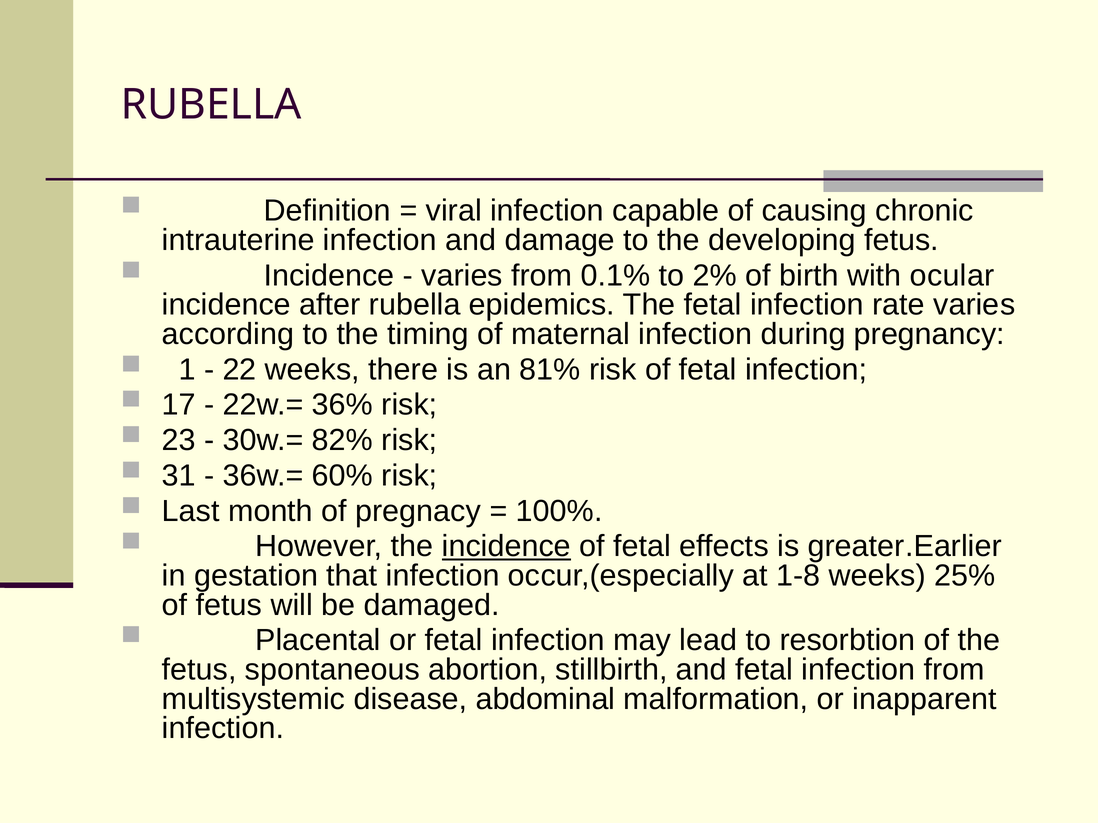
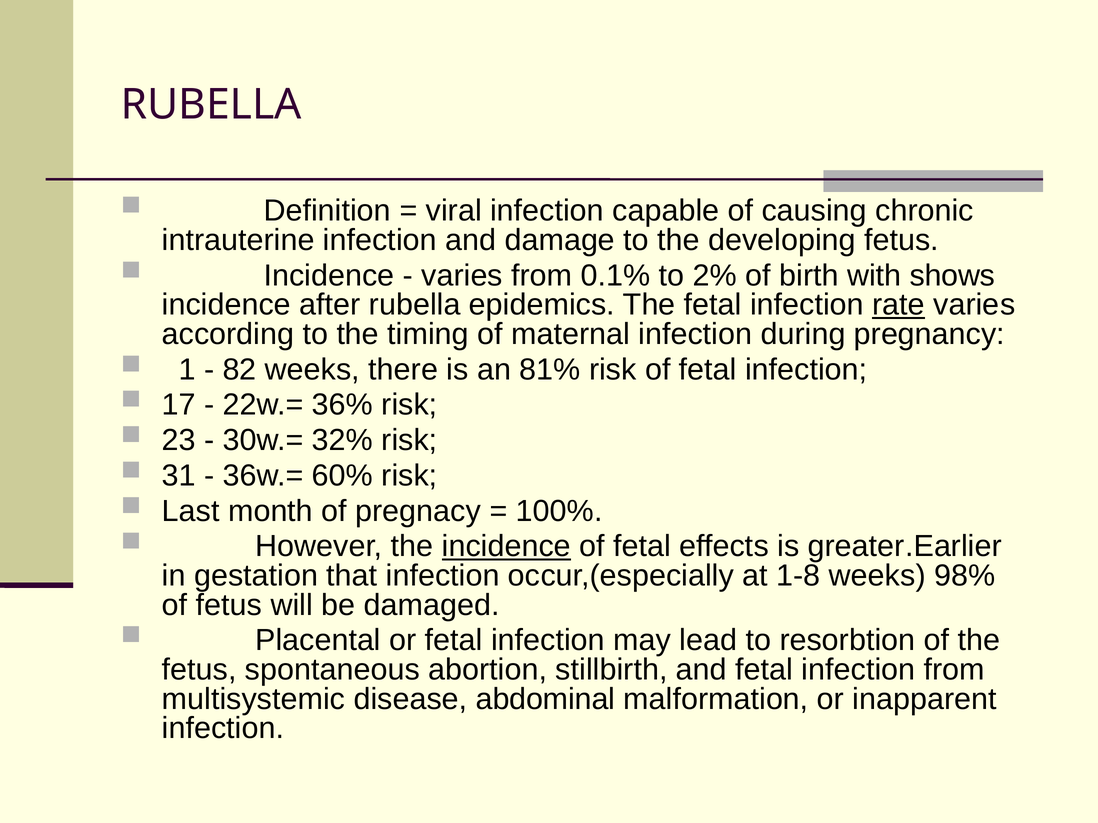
ocular: ocular -> shows
rate underline: none -> present
22: 22 -> 82
82%: 82% -> 32%
25%: 25% -> 98%
